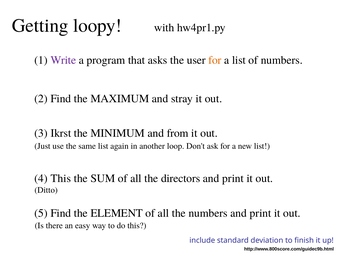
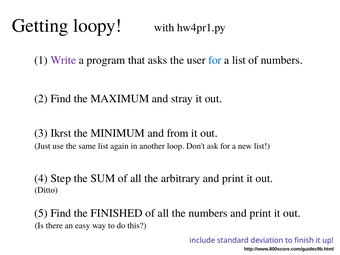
for at (215, 60) colour: orange -> blue
4 This: This -> Step
directors: directors -> arbitrary
ELEMENT: ELEMENT -> FINISHED
